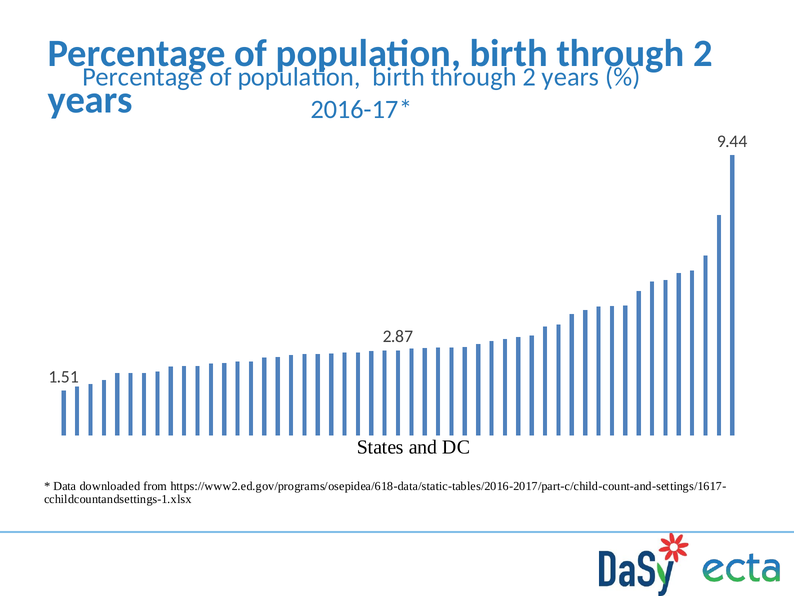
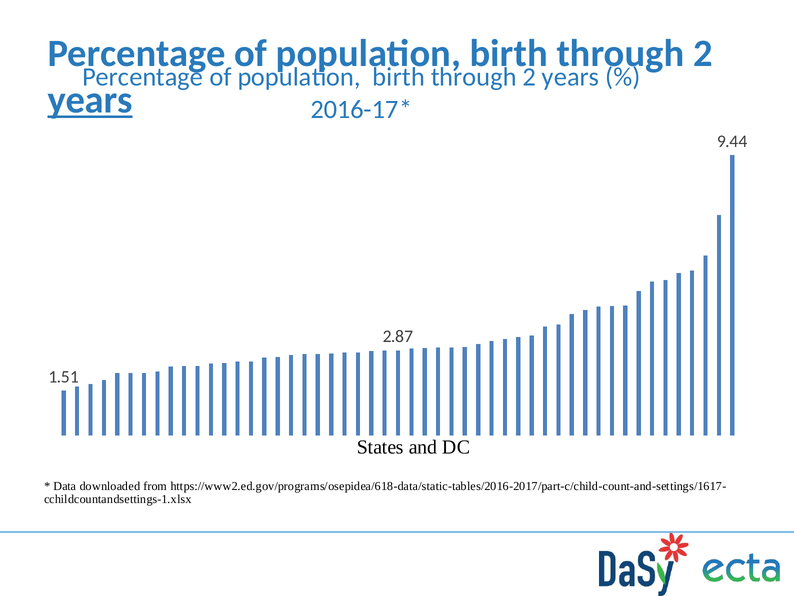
years at (90, 100) underline: none -> present
